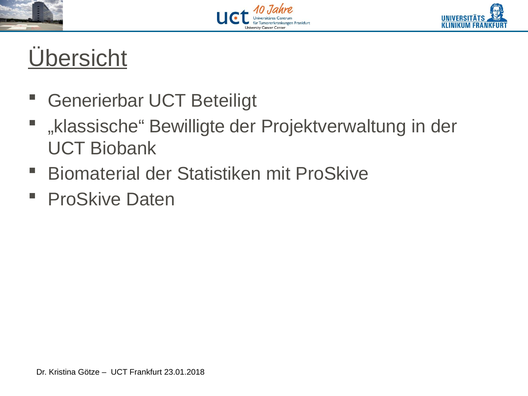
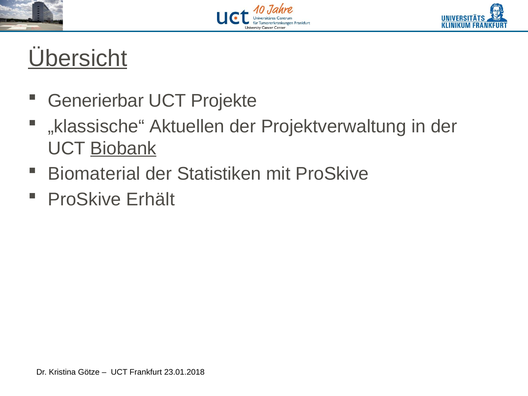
Beteiligt: Beteiligt -> Projekte
Bewilligte: Bewilligte -> Aktuellen
Biobank underline: none -> present
Daten: Daten -> Erhält
